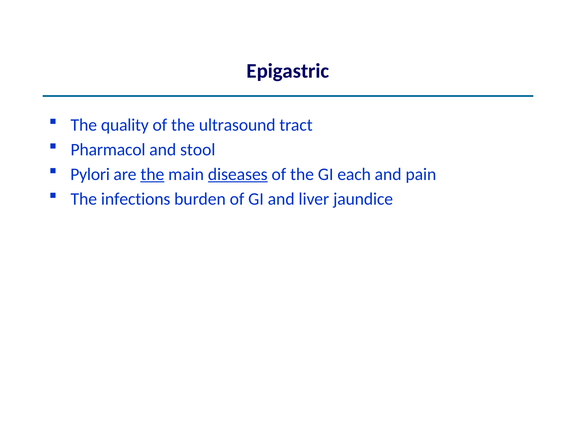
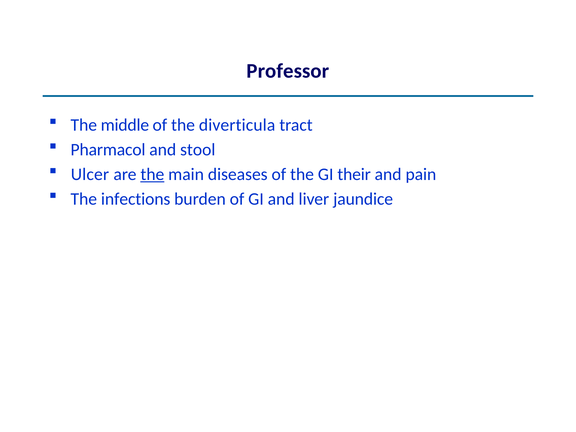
Epigastric: Epigastric -> Professor
quality: quality -> middle
ultrasound: ultrasound -> diverticula
Pylori: Pylori -> Ulcer
diseases underline: present -> none
each: each -> their
